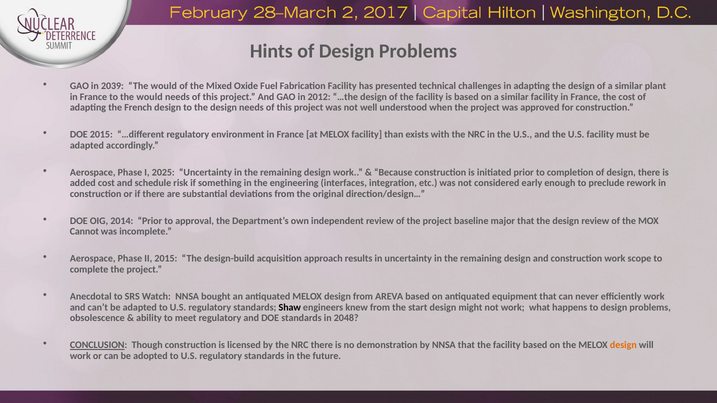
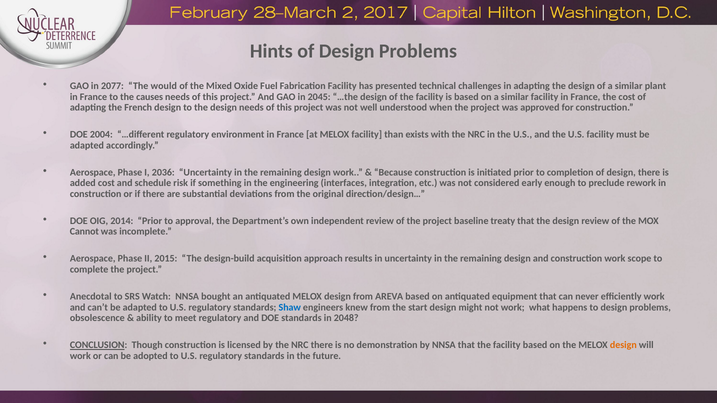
2039: 2039 -> 2077
to the would: would -> causes
2012: 2012 -> 2045
DOE 2015: 2015 -> 2004
2025: 2025 -> 2036
major: major -> treaty
Shaw colour: black -> blue
